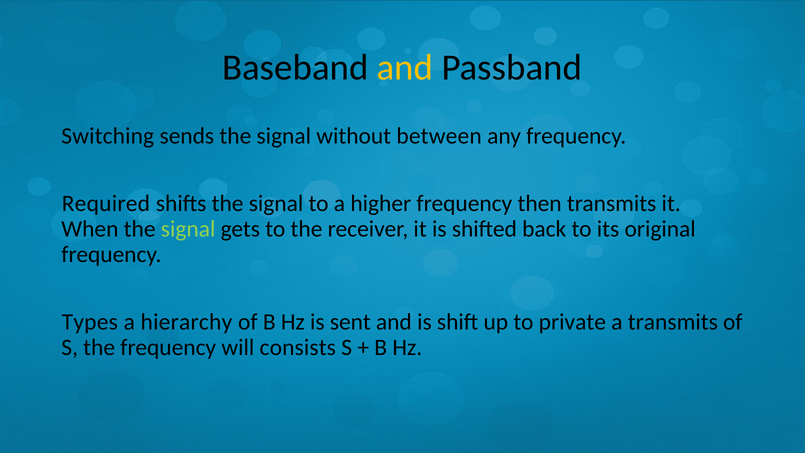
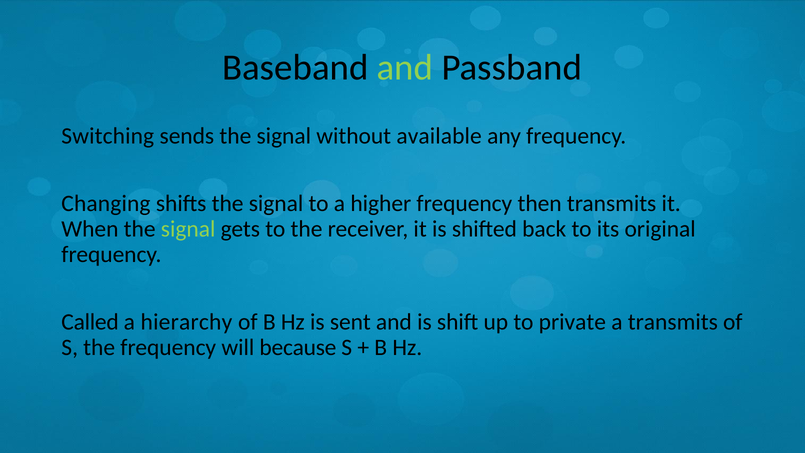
and at (405, 68) colour: yellow -> light green
between: between -> available
Required: Required -> Changing
Types: Types -> Called
consists: consists -> because
